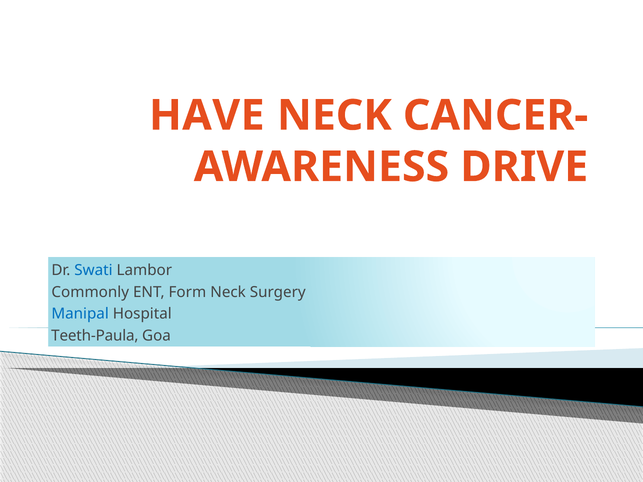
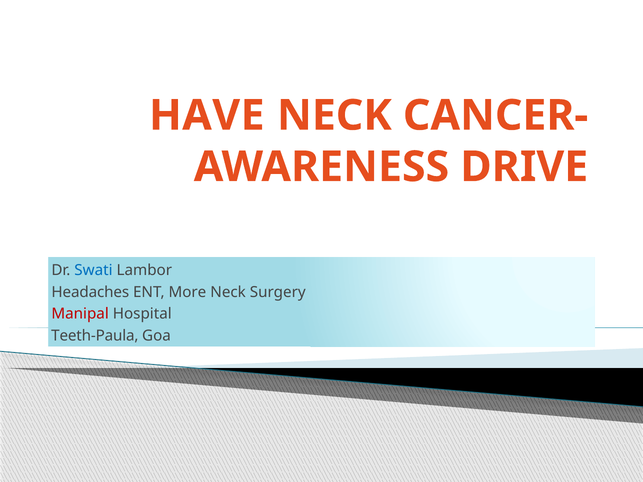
Commonly: Commonly -> Headaches
Form: Form -> More
Manipal colour: blue -> red
